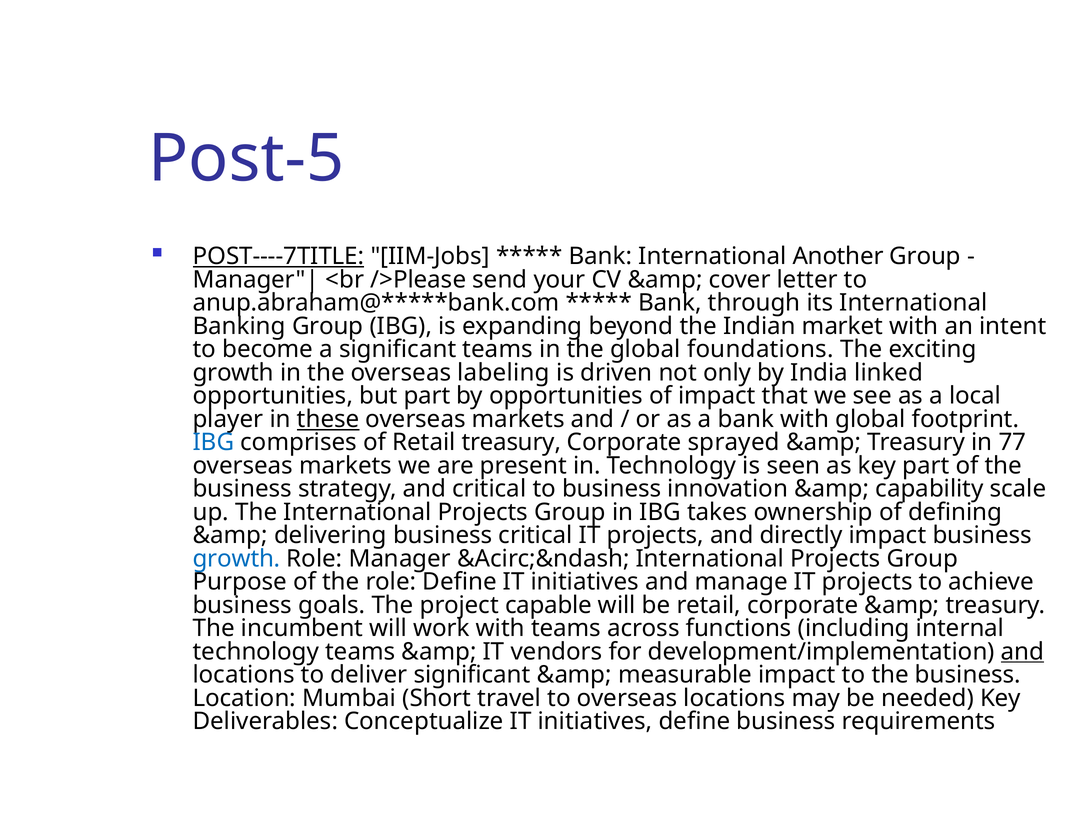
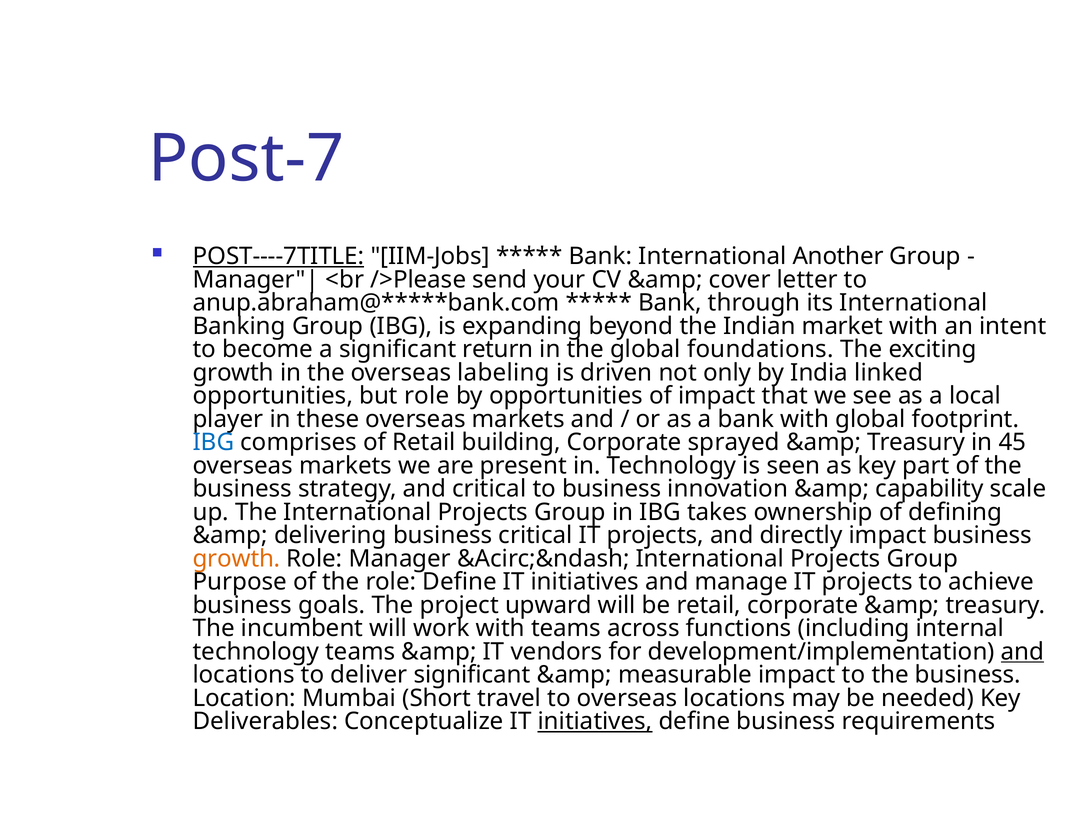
Post-5: Post-5 -> Post-7
significant teams: teams -> return
but part: part -> role
these underline: present -> none
Retail treasury: treasury -> building
77: 77 -> 45
growth at (237, 559) colour: blue -> orange
capable: capable -> upward
initiatives at (595, 722) underline: none -> present
